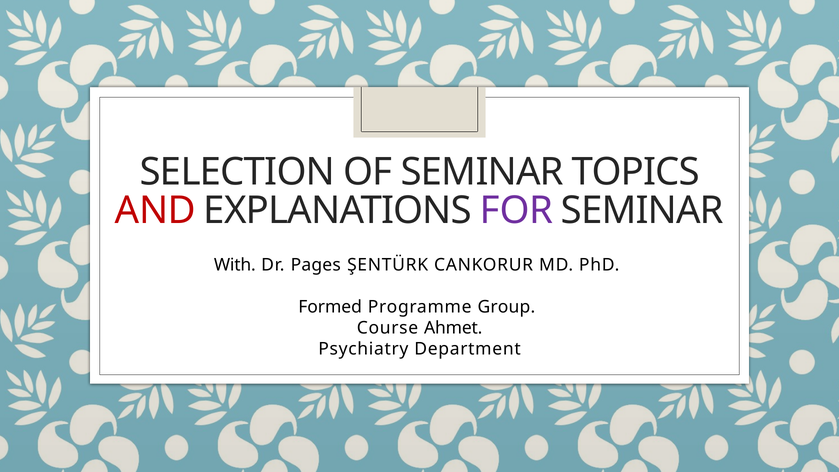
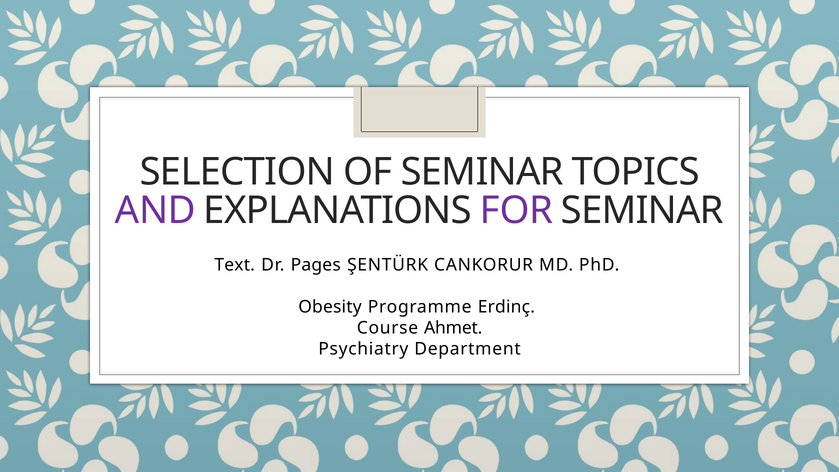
AND colour: red -> purple
With: With -> Text
Formed: Formed -> Obesity
Group: Group -> Erdinç
